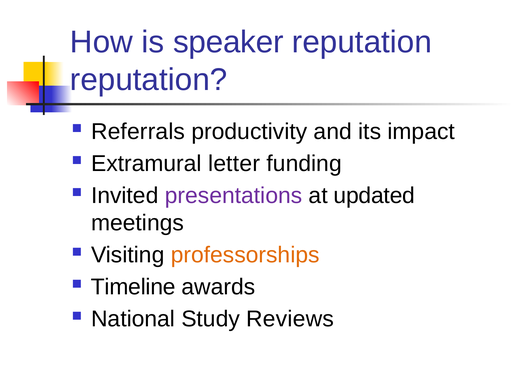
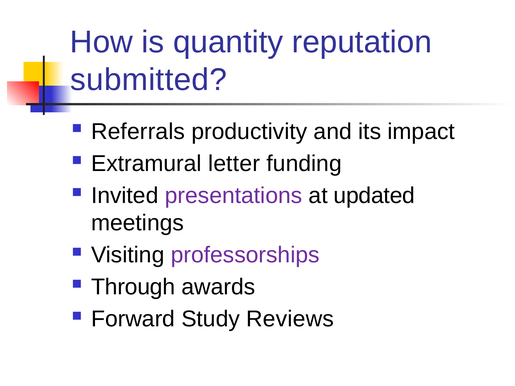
speaker: speaker -> quantity
reputation at (149, 80): reputation -> submitted
professorships colour: orange -> purple
Timeline: Timeline -> Through
National: National -> Forward
